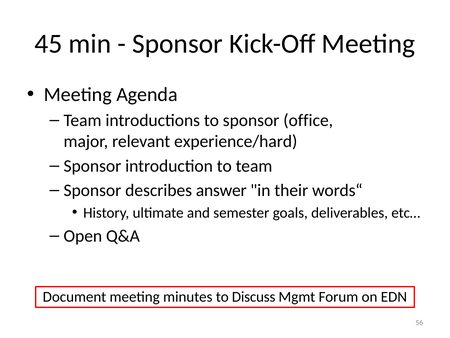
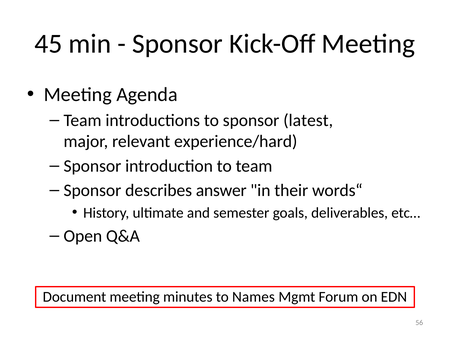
office: office -> latest
Discuss: Discuss -> Names
